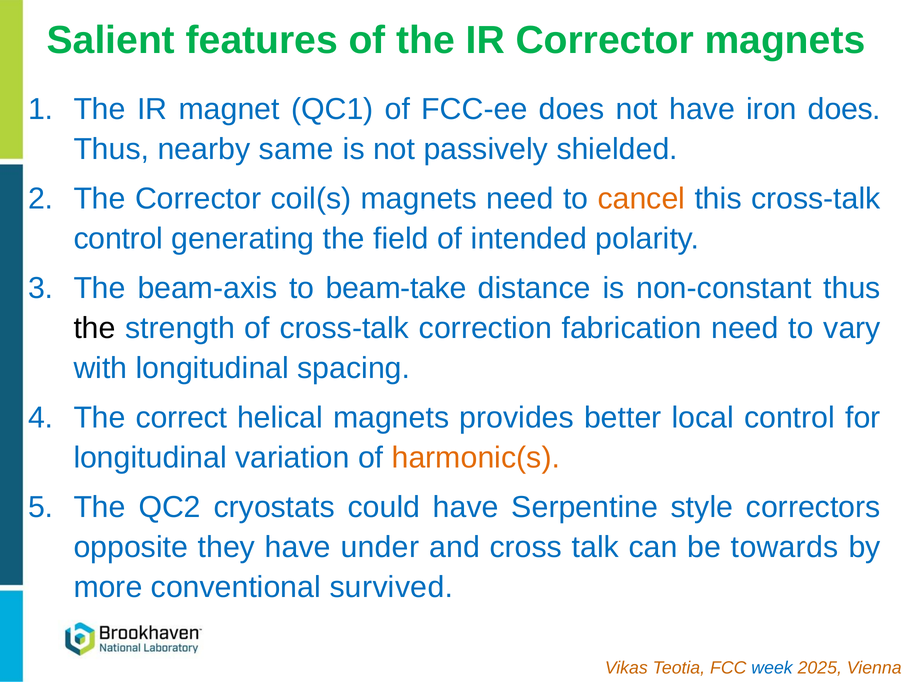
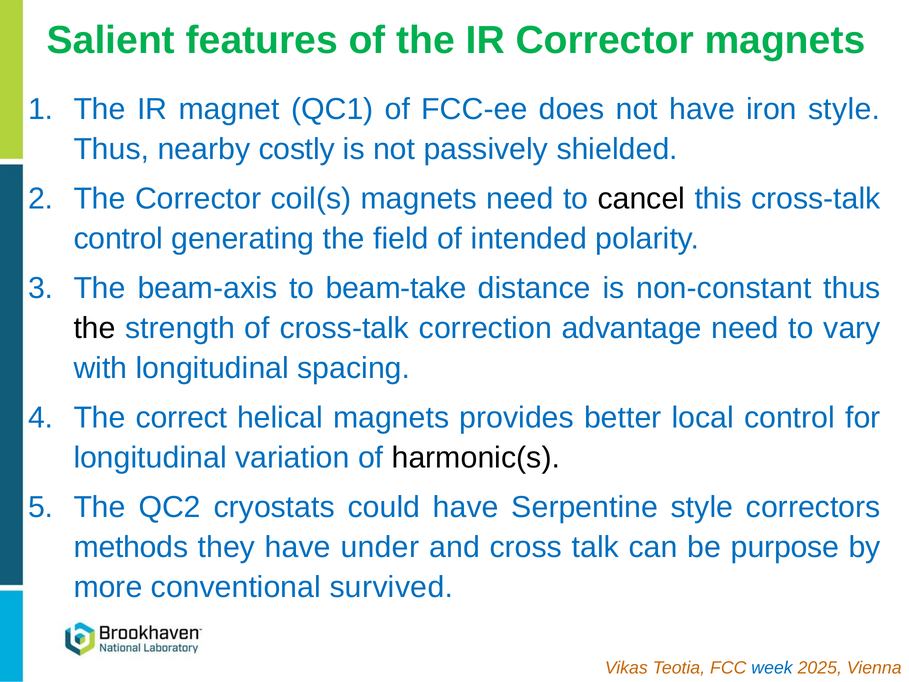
iron does: does -> style
same: same -> costly
cancel colour: orange -> black
fabrication: fabrication -> advantage
harmonic(s colour: orange -> black
opposite: opposite -> methods
towards: towards -> purpose
